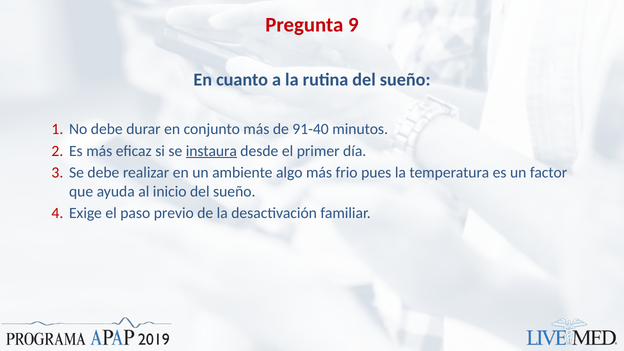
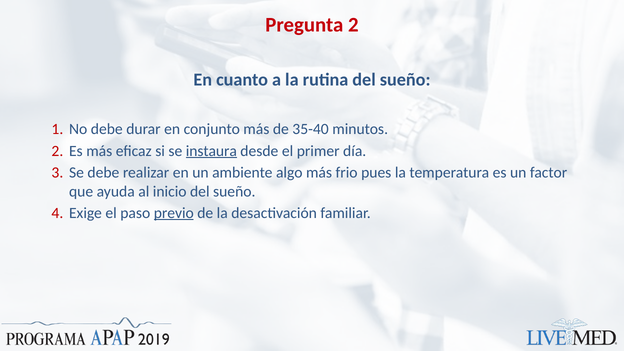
Pregunta 9: 9 -> 2
91-40: 91-40 -> 35-40
previo underline: none -> present
